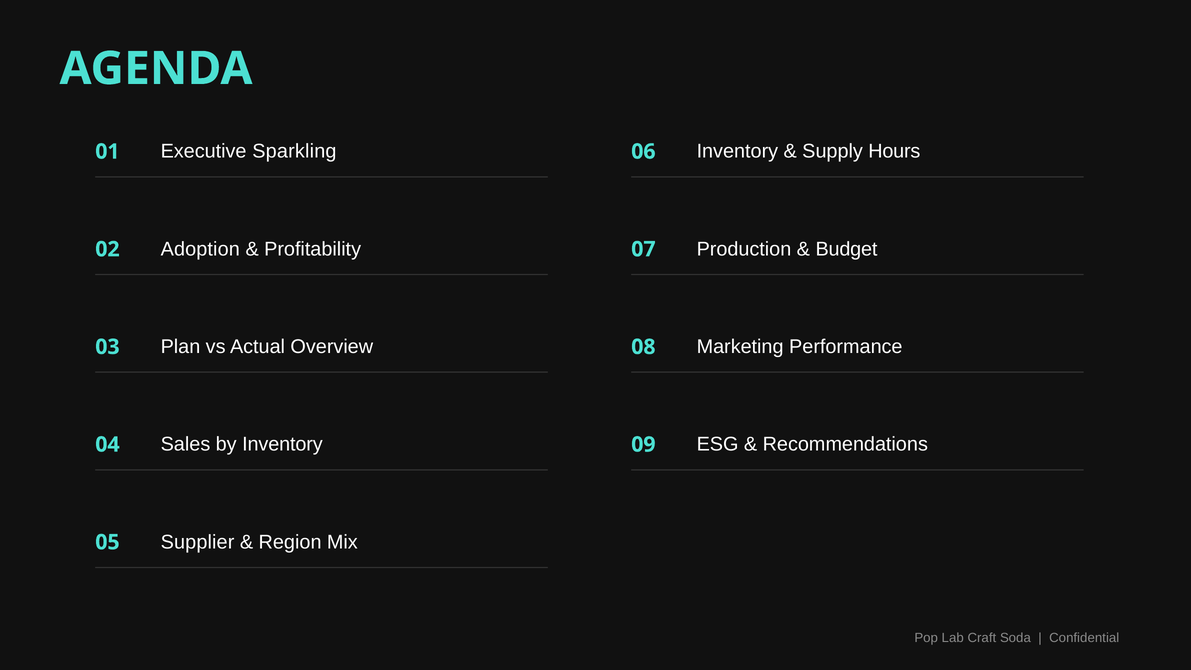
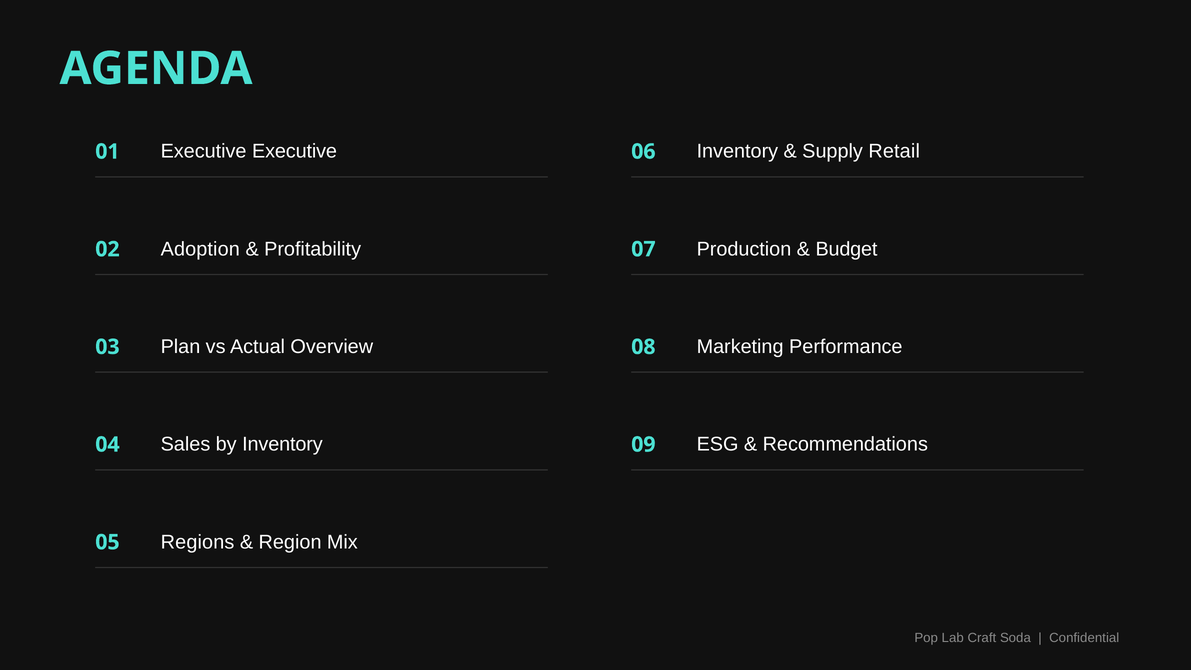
Executive Sparkling: Sparkling -> Executive
Hours: Hours -> Retail
Supplier: Supplier -> Regions
